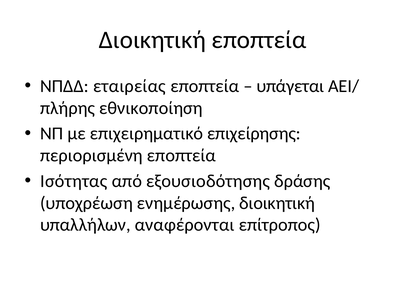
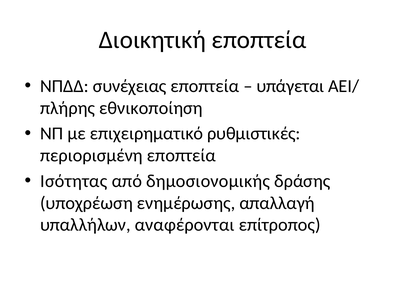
εταιρείας: εταιρείας -> συνέχειας
επιχείρησης: επιχείρησης -> ρυθμιστικές
εξουσιοδότησης: εξουσιοδότησης -> δημοσιονομικής
ενημέρωσης διοικητική: διοικητική -> απαλλαγή
